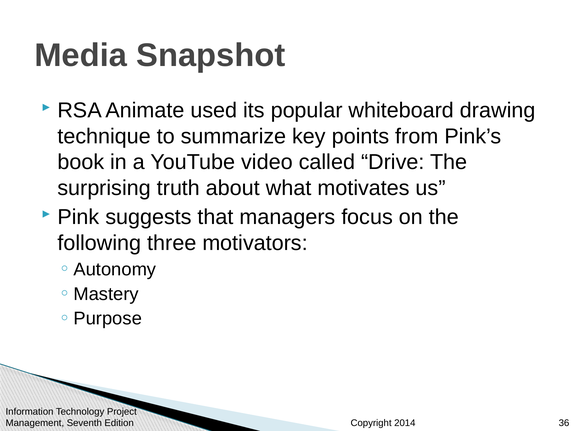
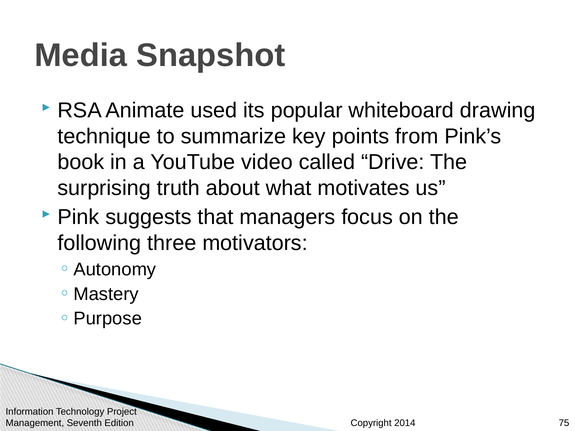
36: 36 -> 75
